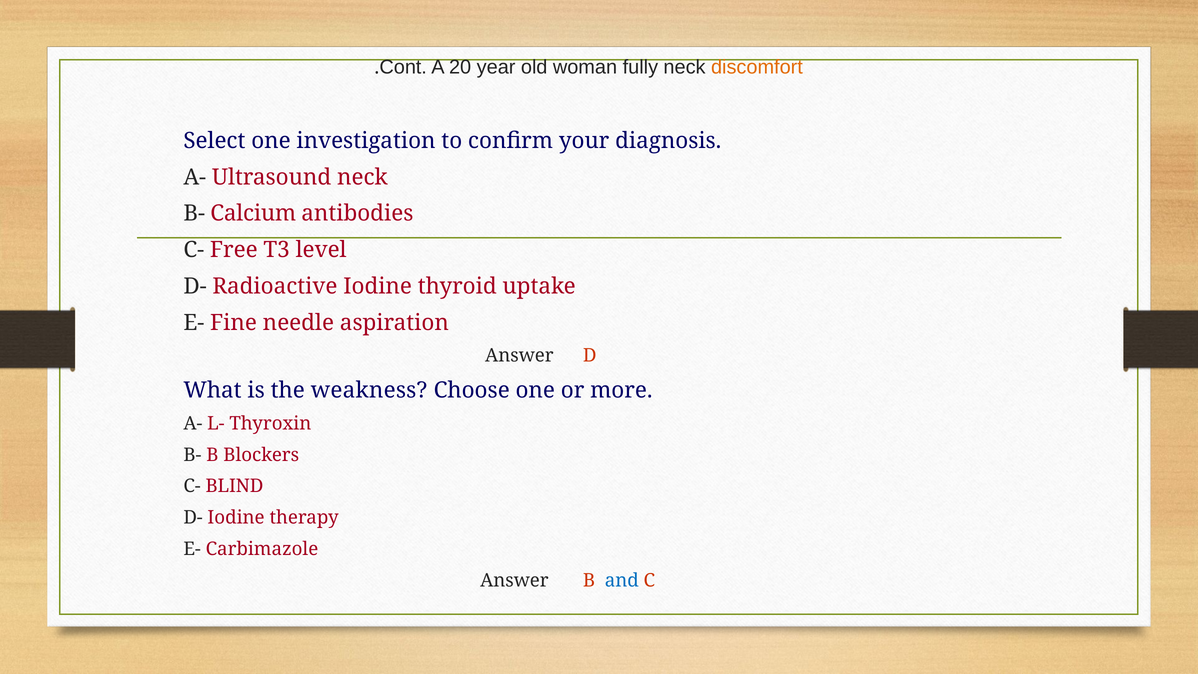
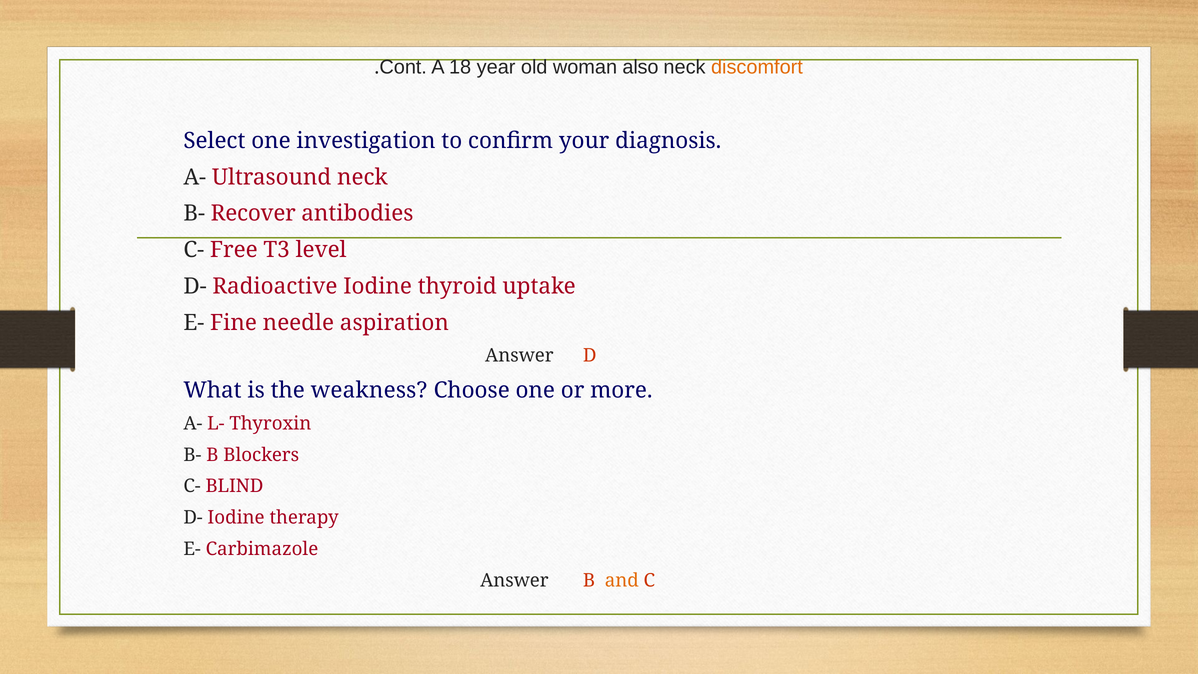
20: 20 -> 18
fully: fully -> also
Calcium: Calcium -> Recover
and colour: blue -> orange
